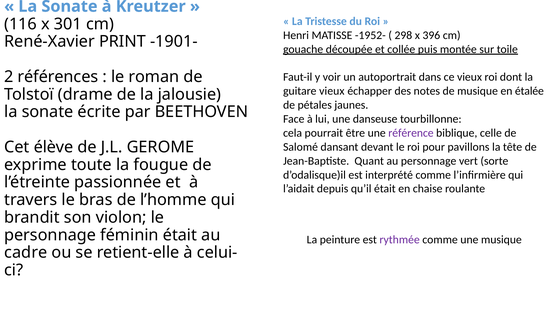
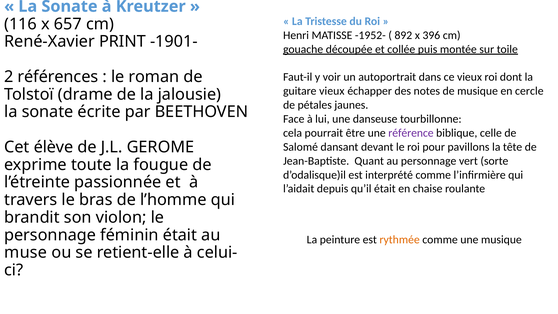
301: 301 -> 657
298: 298 -> 892
étalée: étalée -> cercle
rythmée colour: purple -> orange
cadre: cadre -> muse
